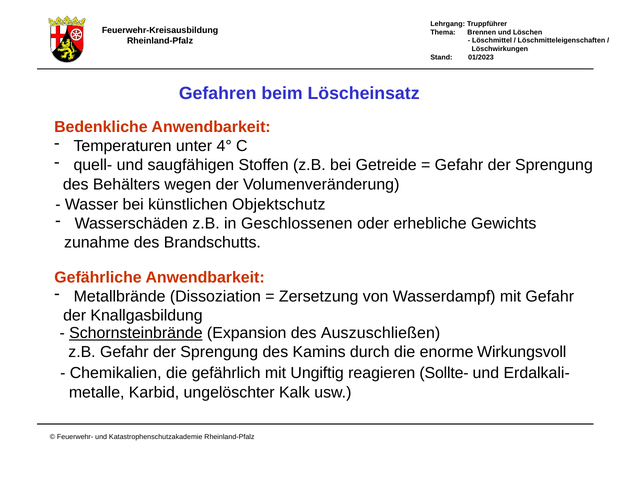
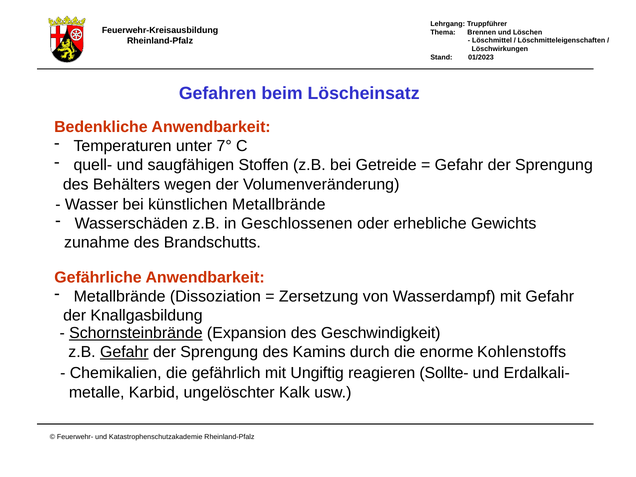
4°: 4° -> 7°
künstlichen Objektschutz: Objektschutz -> Metallbrände
Auszuschließen: Auszuschließen -> Geschwindigkeit
Gefahr at (124, 352) underline: none -> present
Wirkungsvoll: Wirkungsvoll -> Kohlenstoffs
